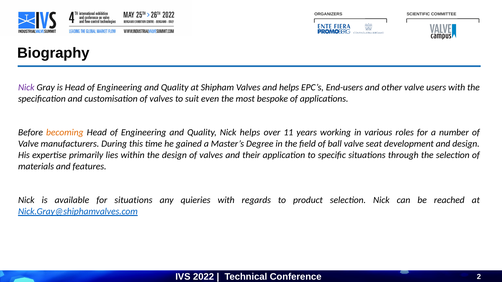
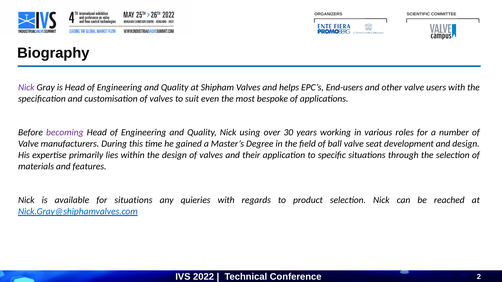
becoming colour: orange -> purple
Nick helps: helps -> using
11: 11 -> 30
